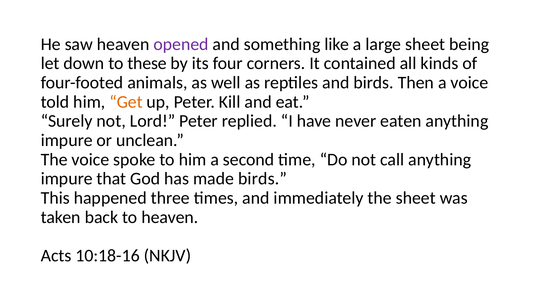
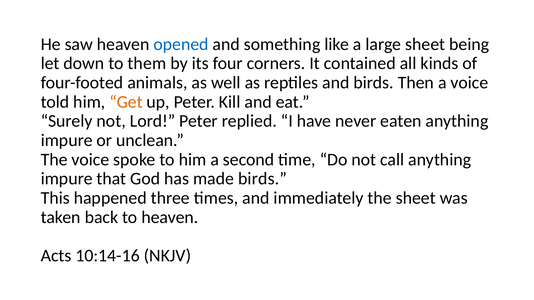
opened colour: purple -> blue
these: these -> them
10:18-16: 10:18-16 -> 10:14-16
